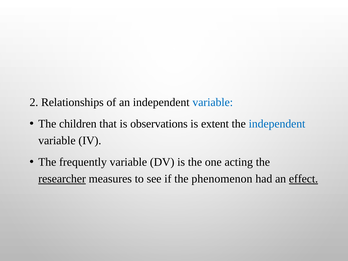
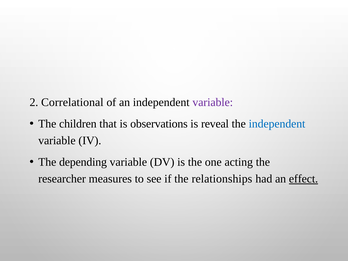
Relationships: Relationships -> Correlational
variable at (213, 102) colour: blue -> purple
extent: extent -> reveal
frequently: frequently -> depending
researcher underline: present -> none
phenomenon: phenomenon -> relationships
